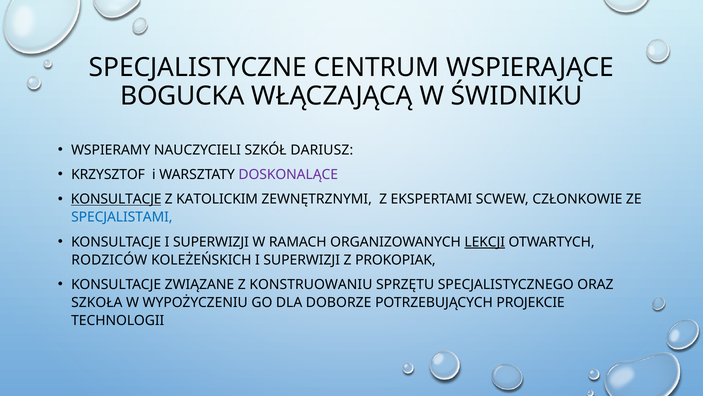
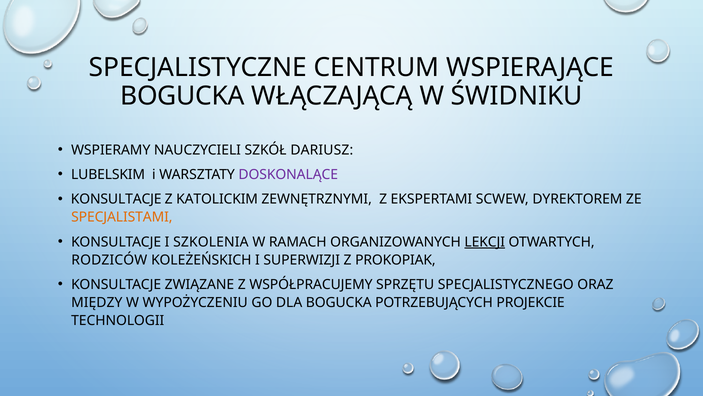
KRZYSZTOF: KRZYSZTOF -> LUBELSKIM
KONSULTACJE at (116, 199) underline: present -> none
CZŁONKOWIE: CZŁONKOWIE -> DYREKTOREM
SPECJALISTAMI colour: blue -> orange
KONSULTACJE I SUPERWIZJI: SUPERWIZJI -> SZKOLENIA
KONSTRUOWANIU: KONSTRUOWANIU -> WSPÓŁPRACUJEMY
SZKOŁA: SZKOŁA -> MIĘDZY
DLA DOBORZE: DOBORZE -> BOGUCKA
